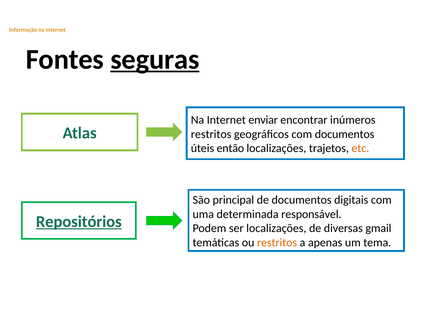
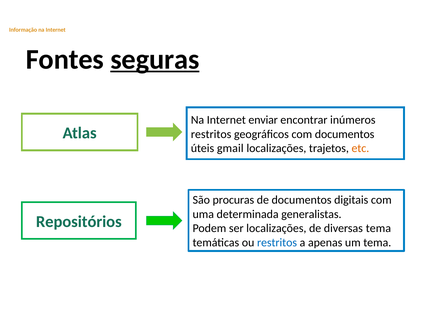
então: então -> gmail
principal: principal -> procuras
responsável: responsável -> generalistas
Repositórios underline: present -> none
diversas gmail: gmail -> tema
restritos at (277, 242) colour: orange -> blue
